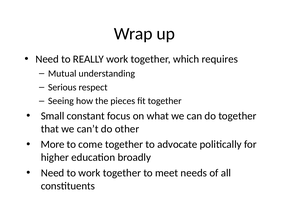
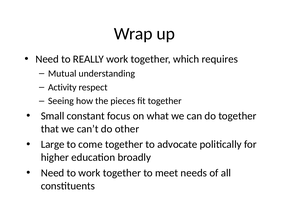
Serious: Serious -> Activity
More: More -> Large
